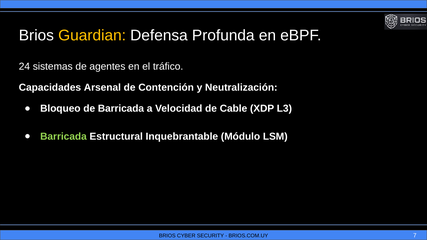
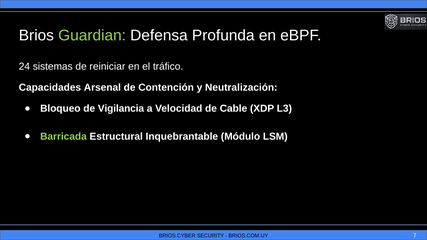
Guardian colour: yellow -> light green
agentes: agentes -> reiniciar
de Barricada: Barricada -> Vigilancia
